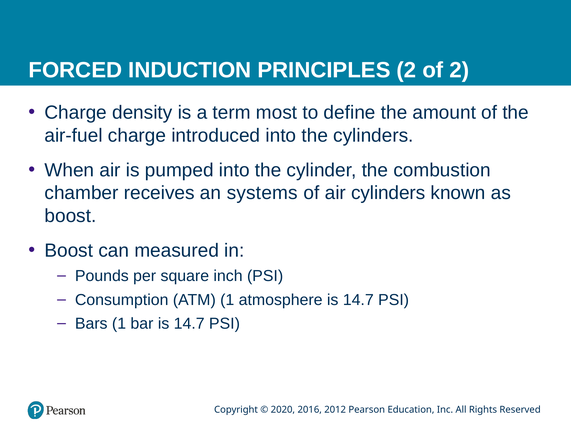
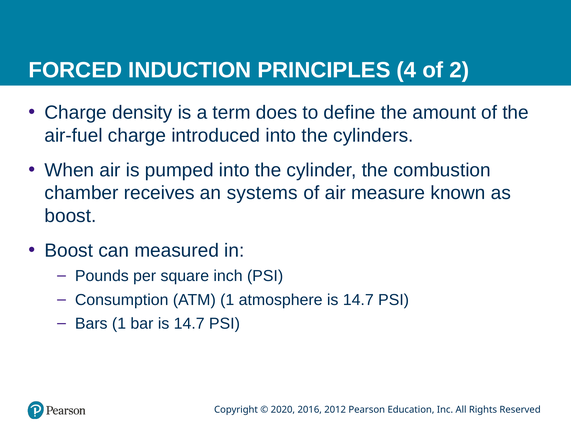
PRINCIPLES 2: 2 -> 4
most: most -> does
air cylinders: cylinders -> measure
